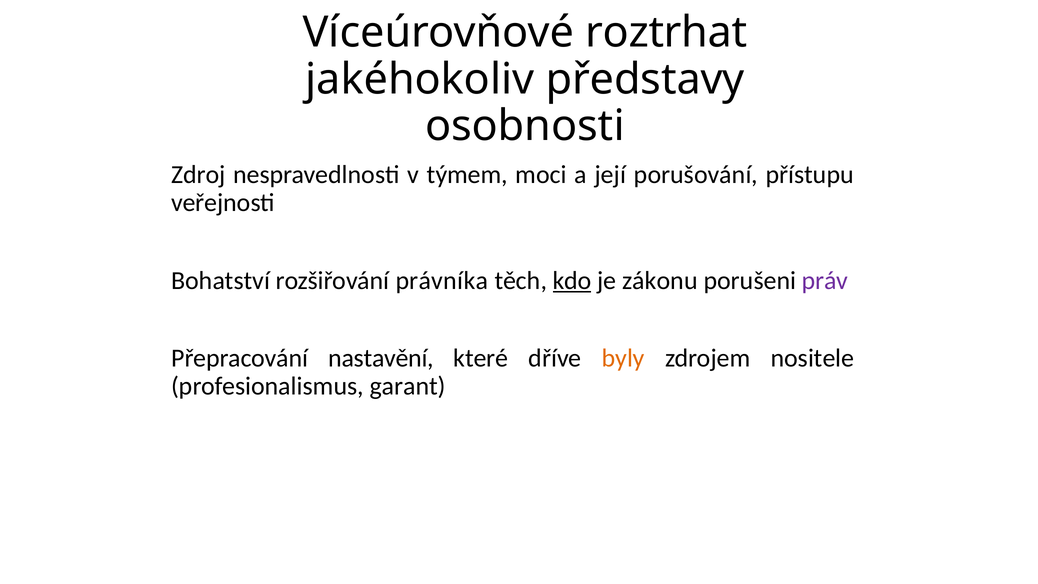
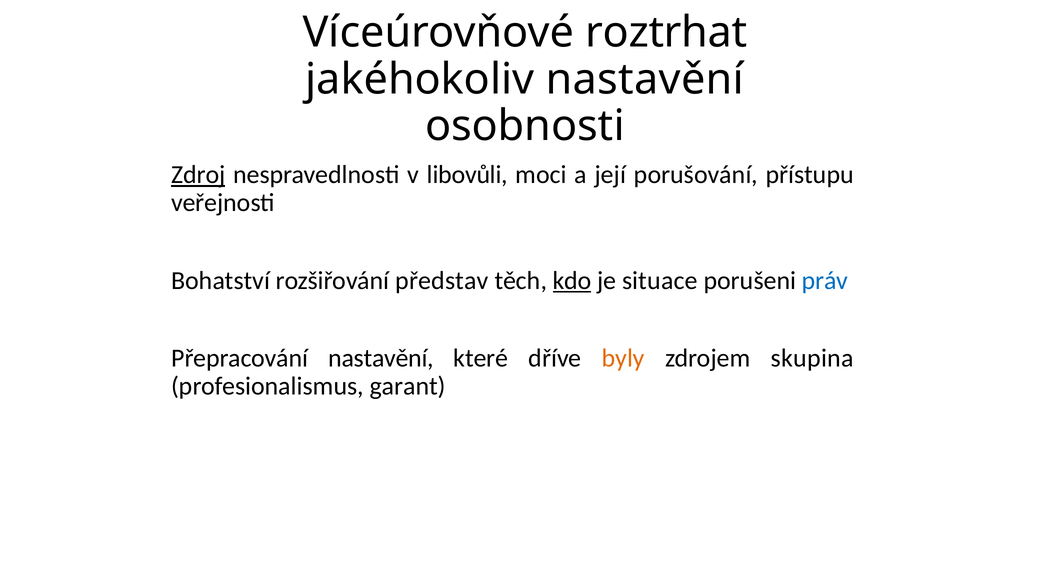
jakéhokoliv představy: představy -> nastavění
Zdroj underline: none -> present
týmem: týmem -> libovůli
právníka: právníka -> představ
zákonu: zákonu -> situace
práv colour: purple -> blue
nositele: nositele -> skupina
